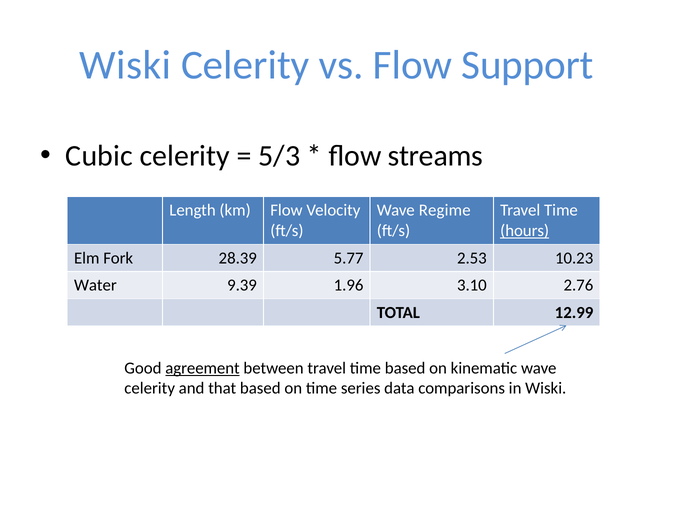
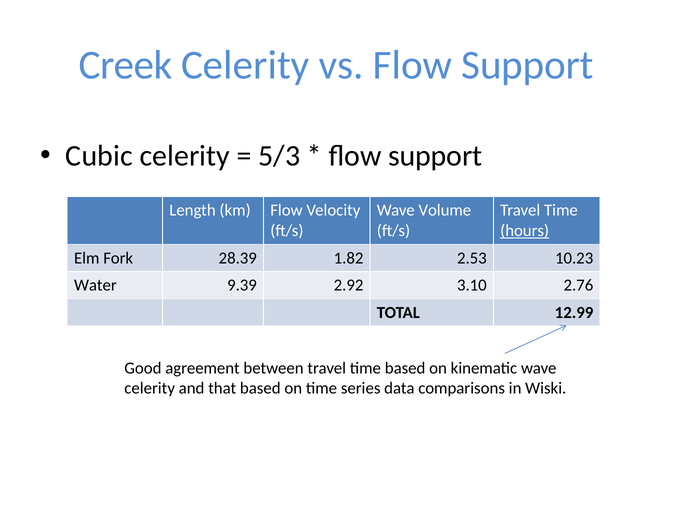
Wiski at (125, 65): Wiski -> Creek
streams at (435, 156): streams -> support
Regime: Regime -> Volume
5.77: 5.77 -> 1.82
1.96: 1.96 -> 2.92
agreement underline: present -> none
